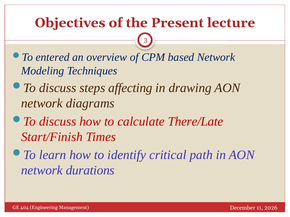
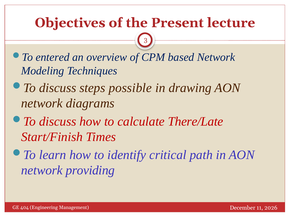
affecting: affecting -> possible
durations: durations -> providing
